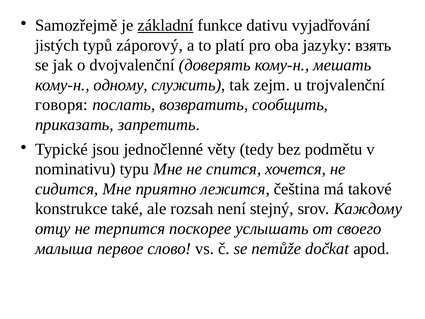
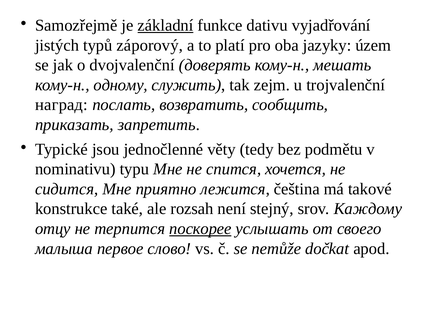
взять: взять -> územ
говоря: говоря -> наград
поскорее underline: none -> present
